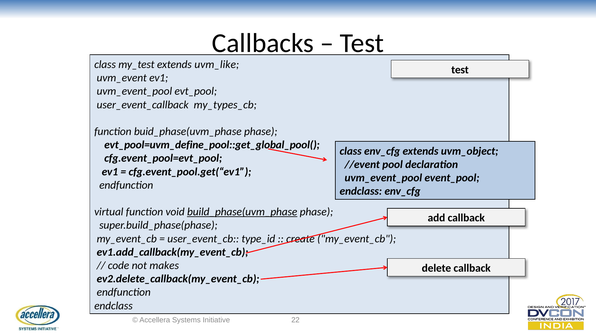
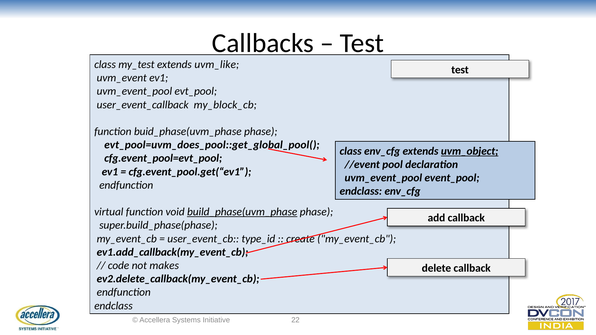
my_types_cb: my_types_cb -> my_block_cb
evt_pool=uvm_define_pool::get_global_pool(: evt_pool=uvm_define_pool::get_global_pool( -> evt_pool=uvm_does_pool::get_global_pool(
uvm_object underline: none -> present
